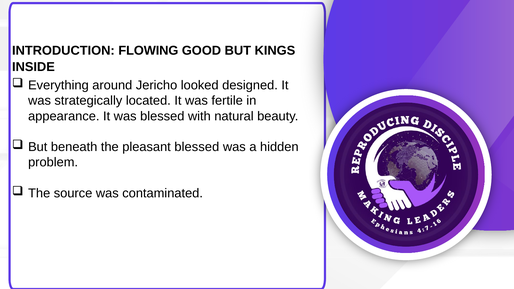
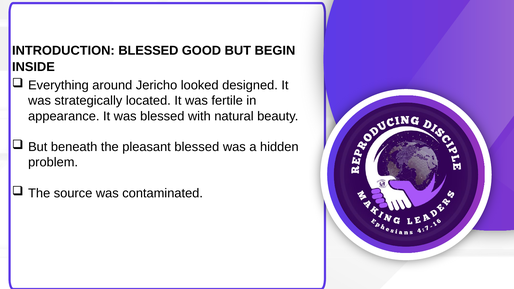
INTRODUCTION FLOWING: FLOWING -> BLESSED
KINGS: KINGS -> BEGIN
